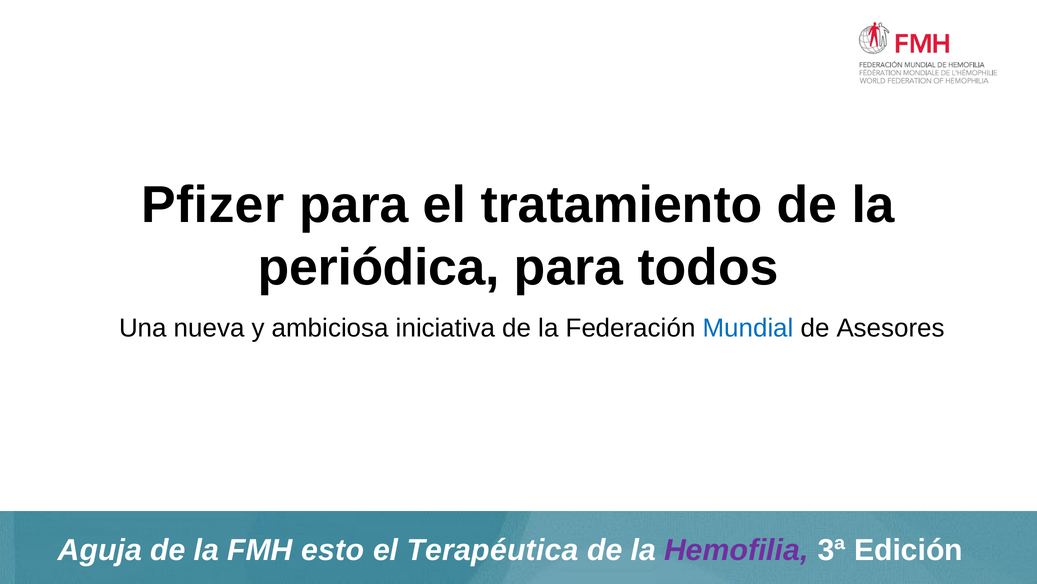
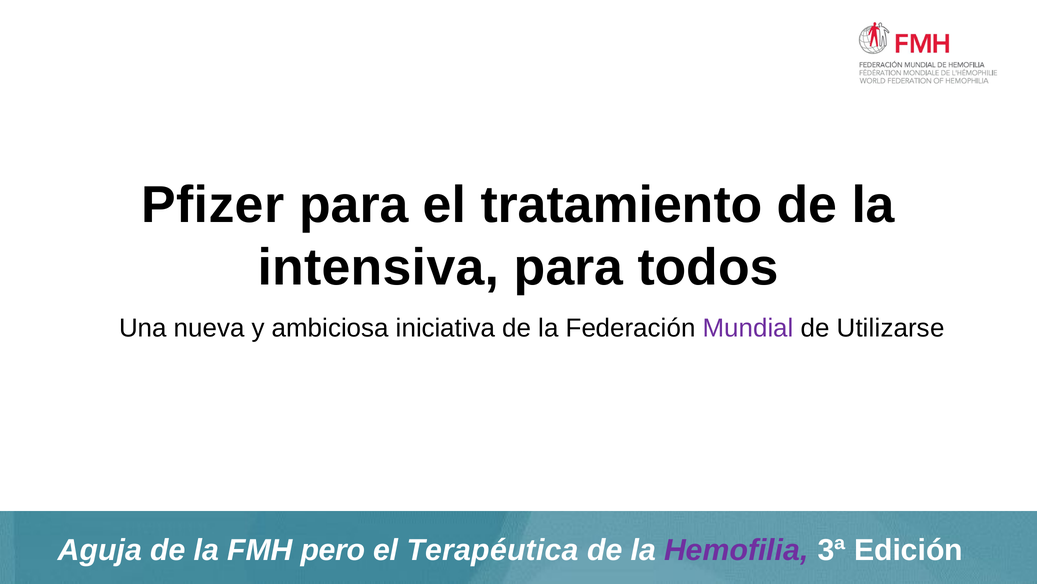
periódica: periódica -> intensiva
Mundial colour: blue -> purple
Asesores: Asesores -> Utilizarse
esto: esto -> pero
